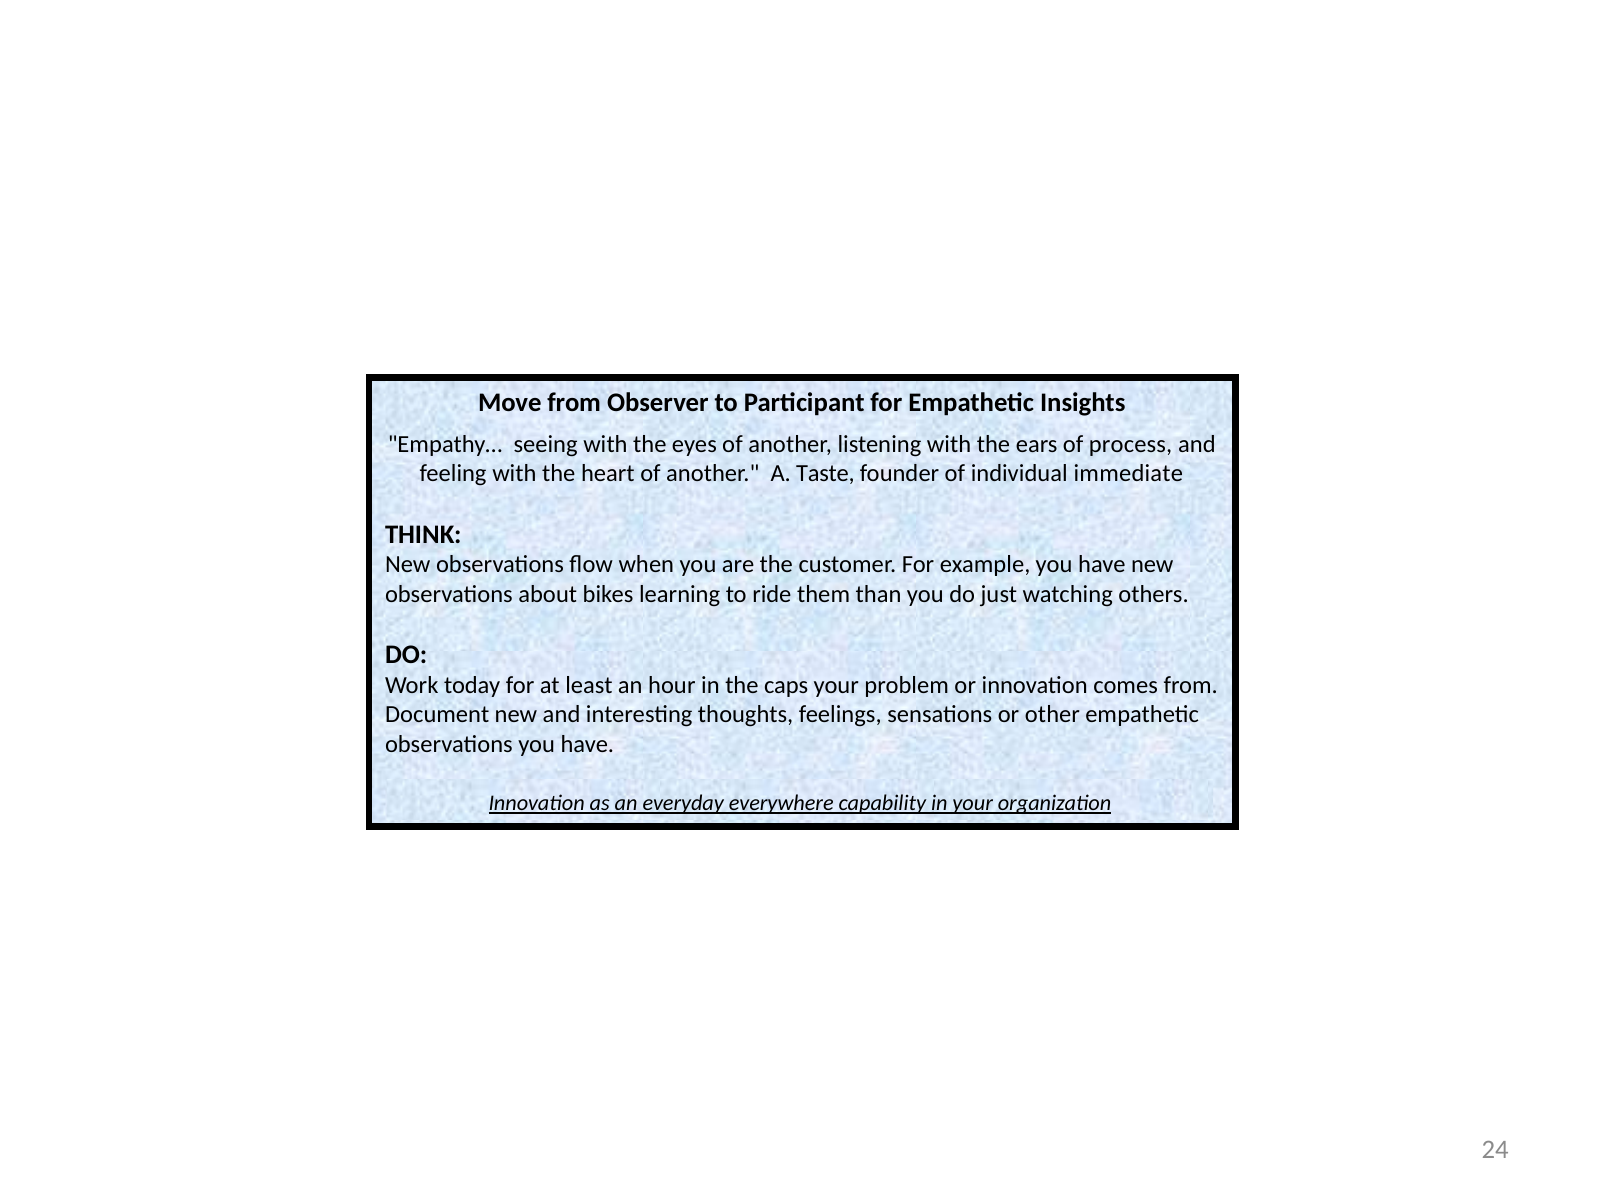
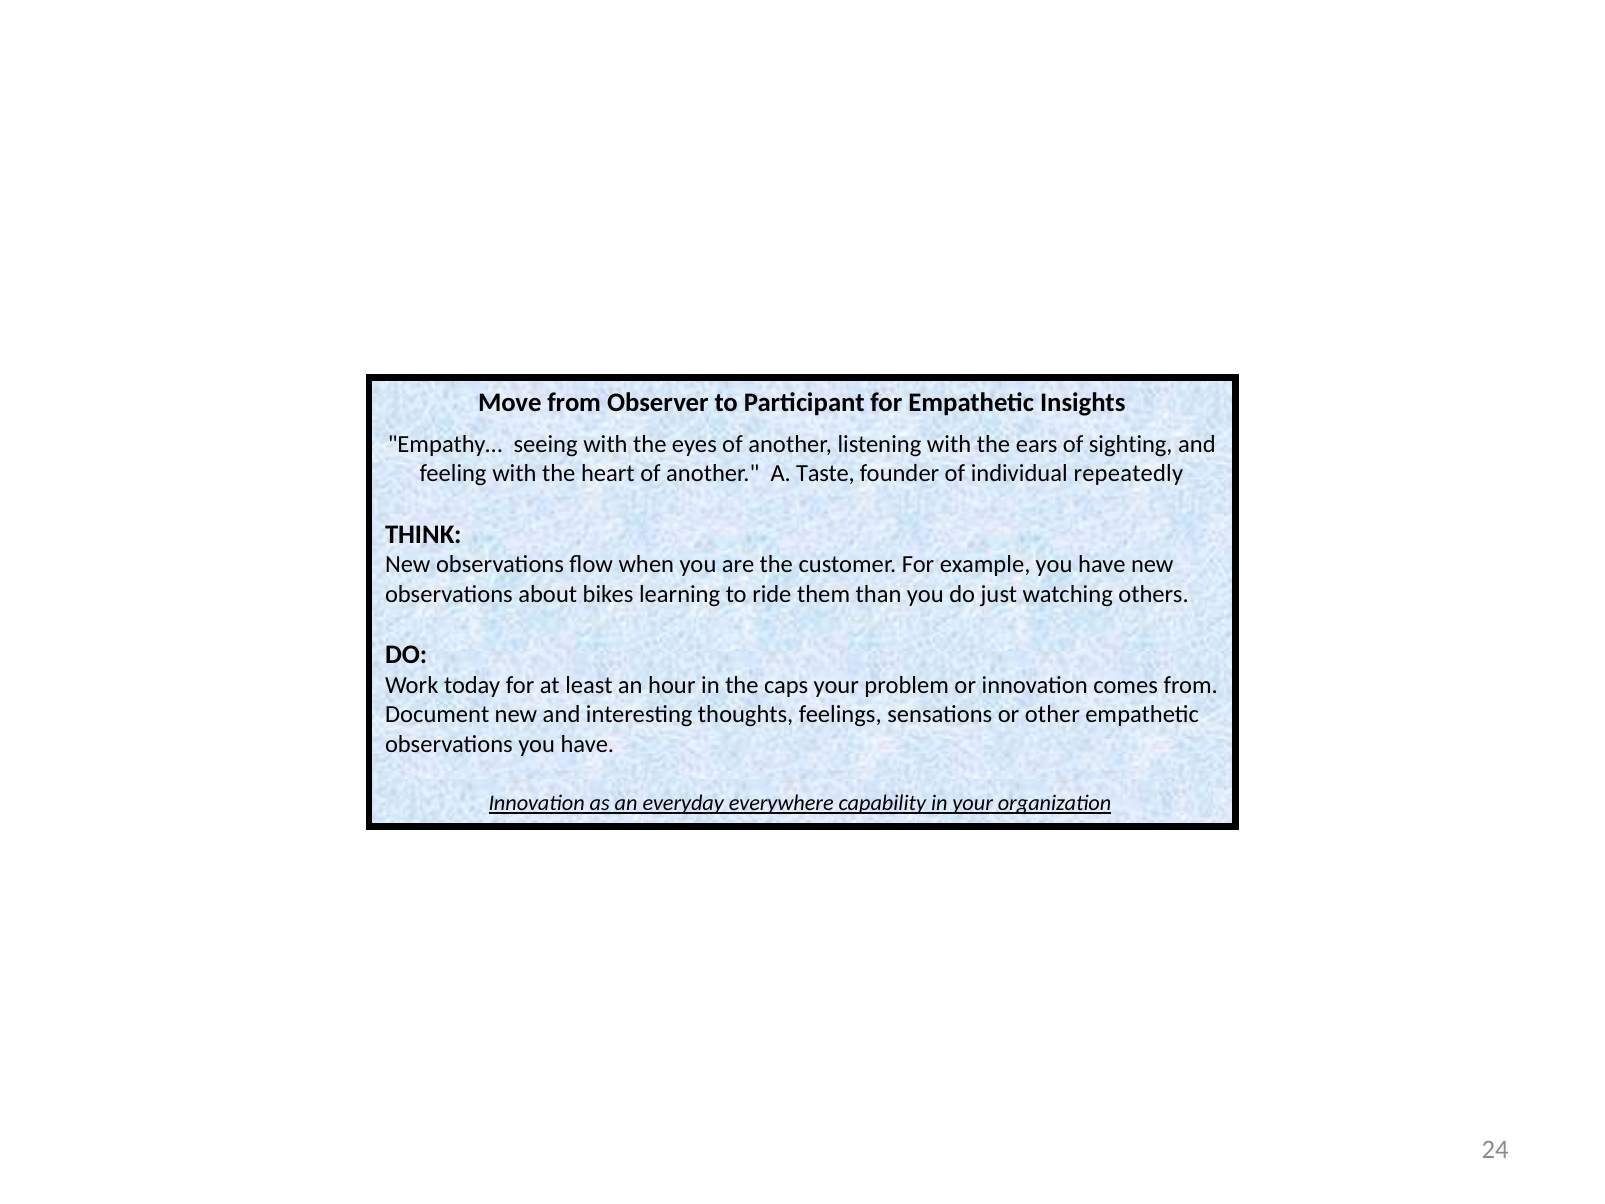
process: process -> sighting
immediate: immediate -> repeatedly
